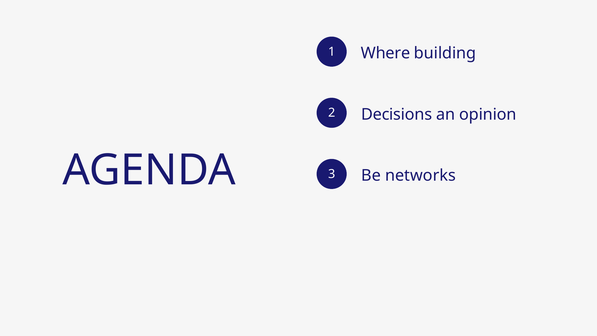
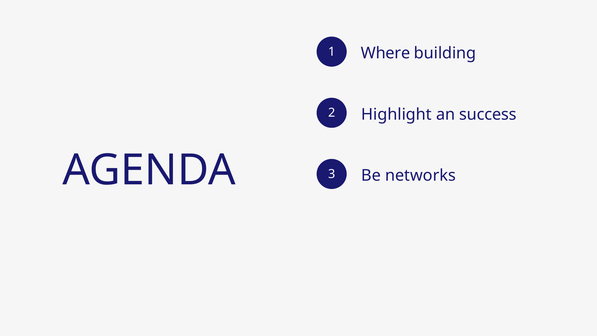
Decisions: Decisions -> Highlight
opinion: opinion -> success
